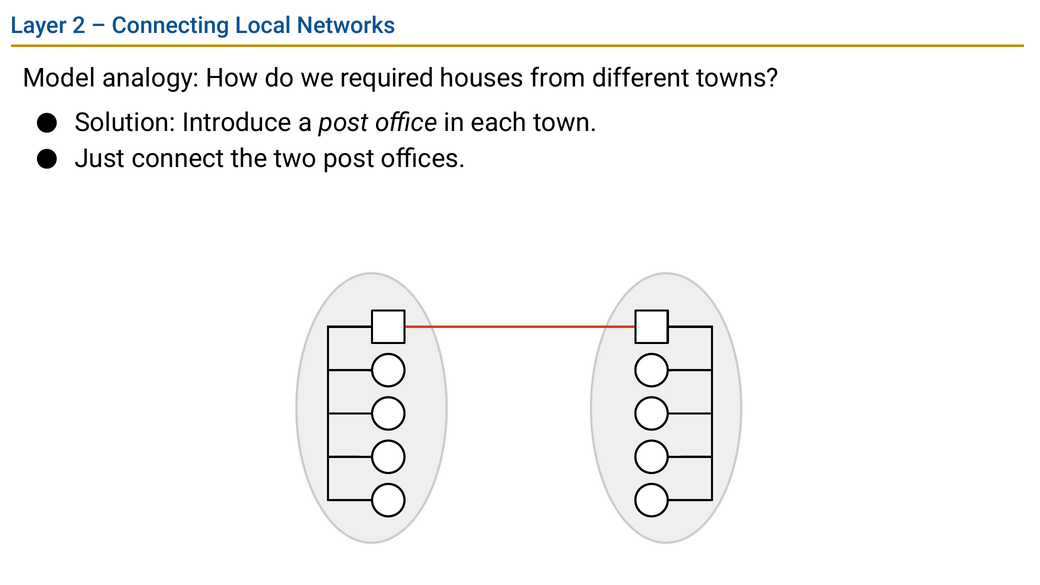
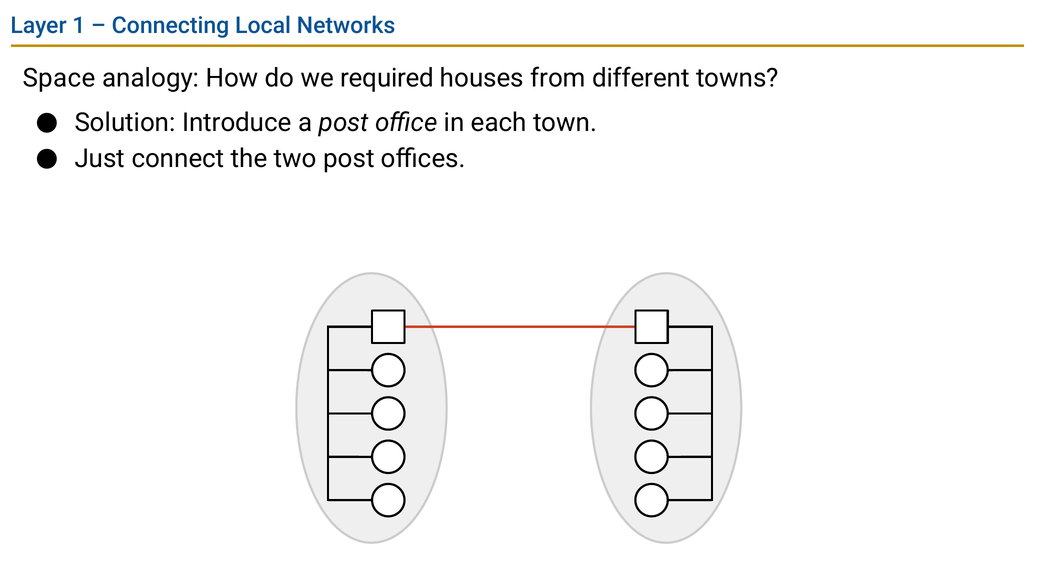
2: 2 -> 1
Model: Model -> Space
